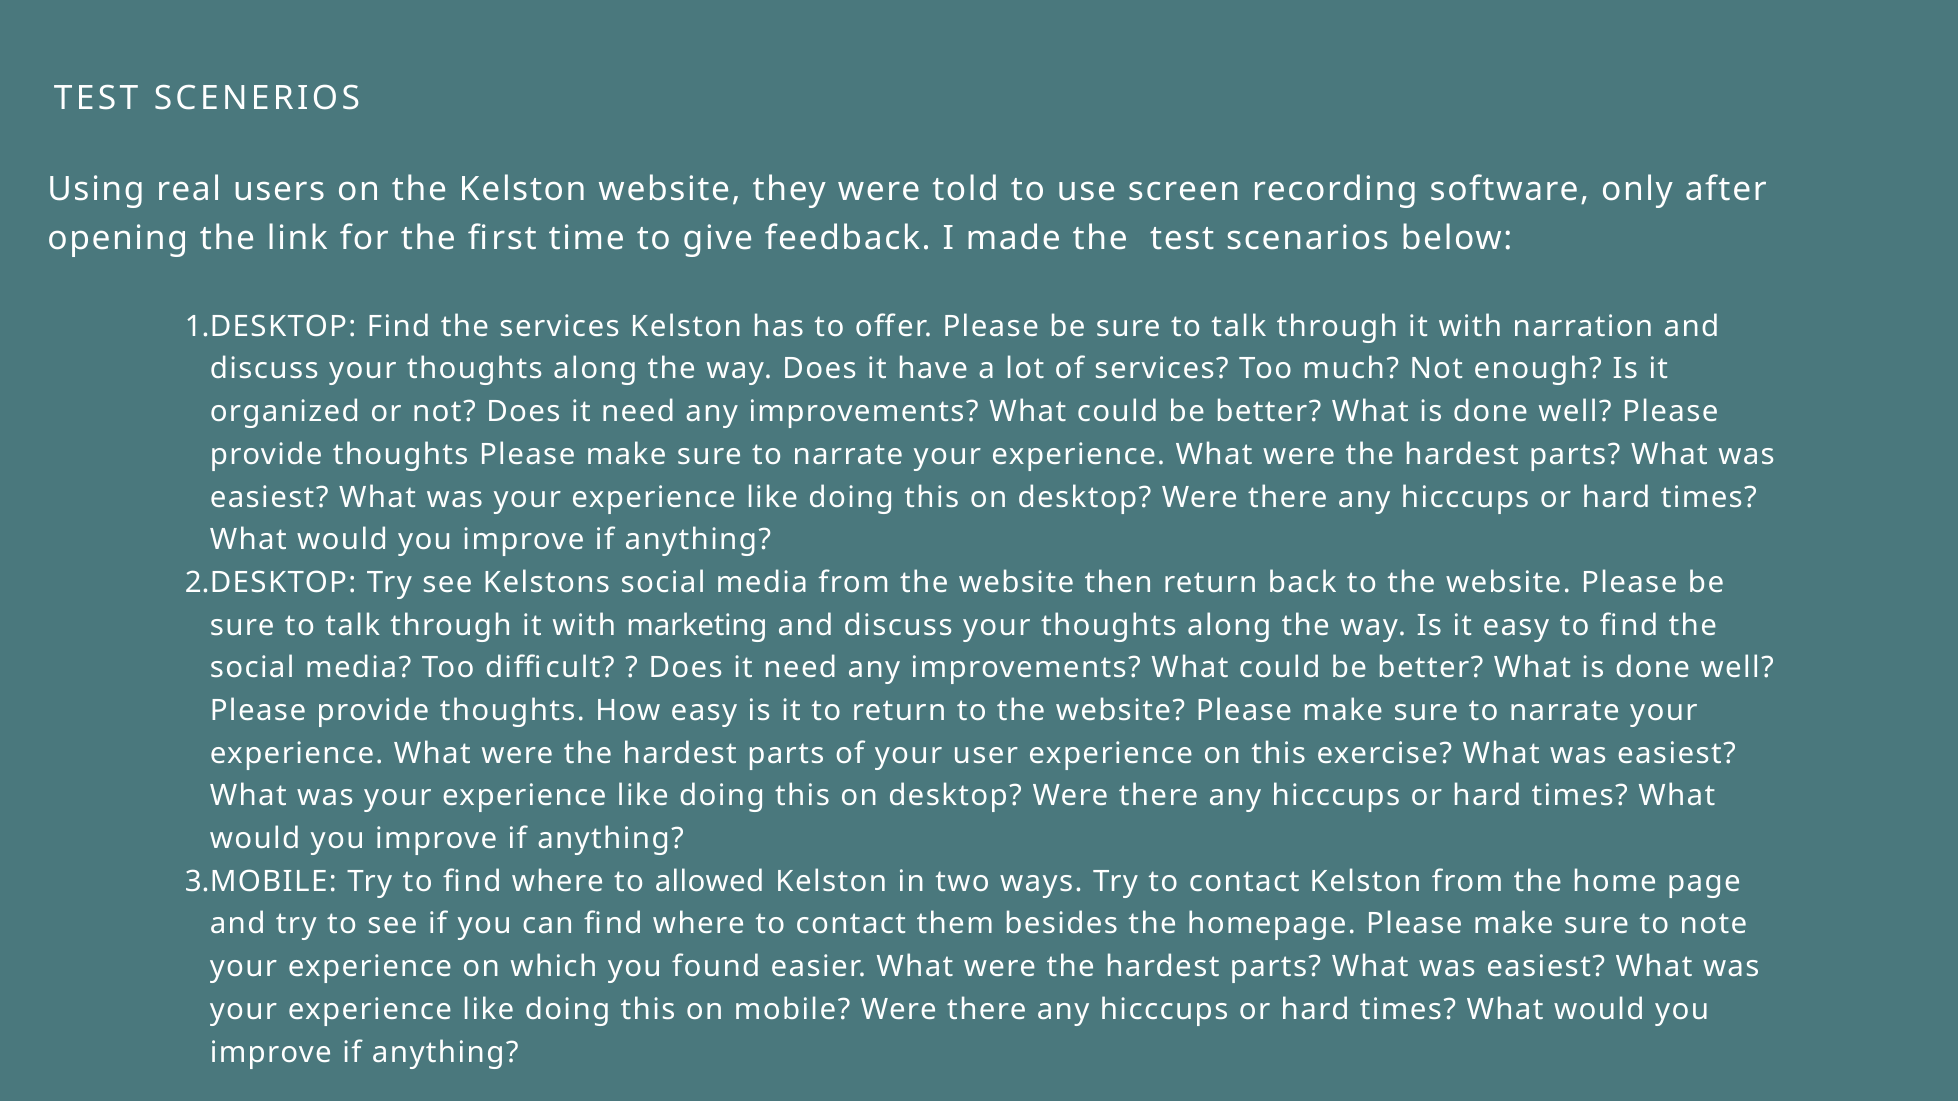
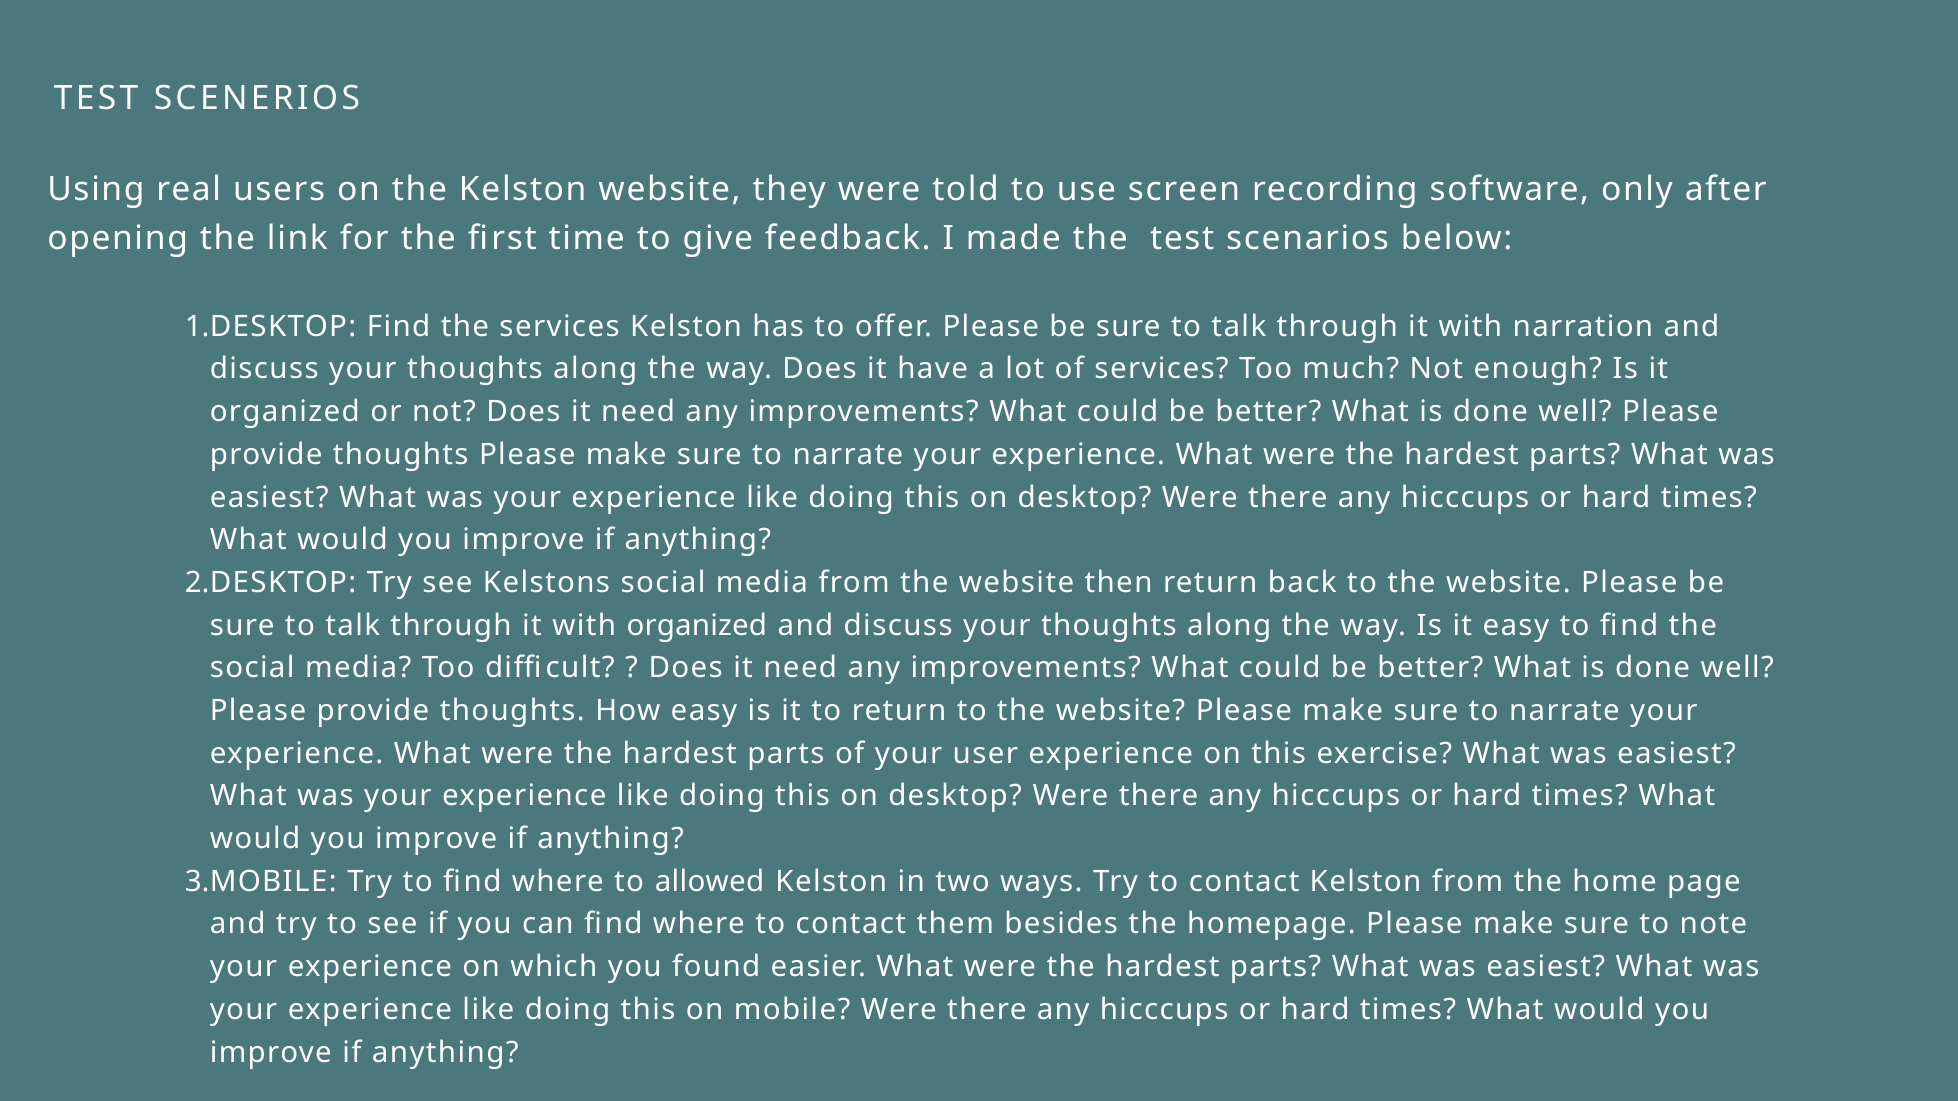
with marketing: marketing -> organized
